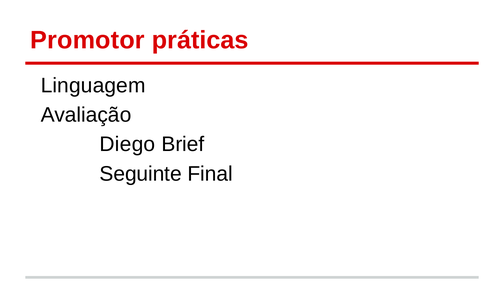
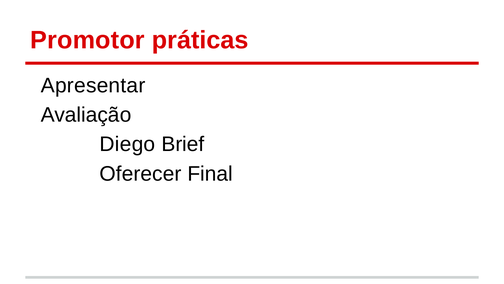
Linguagem: Linguagem -> Apresentar
Seguinte: Seguinte -> Oferecer
